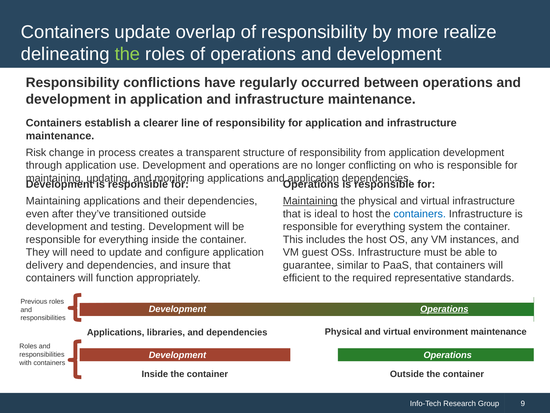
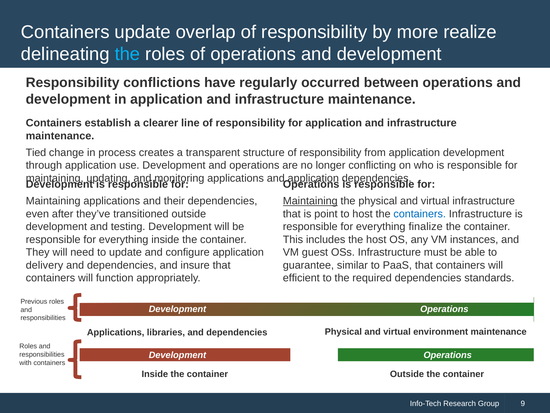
the at (127, 54) colour: light green -> light blue
Risk: Risk -> Tied
ideal: ideal -> point
system: system -> finalize
required representative: representative -> dependencies
Operations at (444, 309) underline: present -> none
